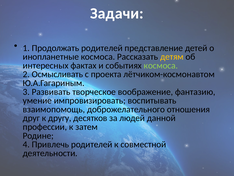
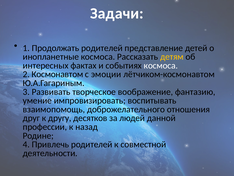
космоса at (161, 65) colour: light green -> white
Осмысливать: Осмысливать -> Космонавтом
проекта: проекта -> эмоции
затем: затем -> назад
